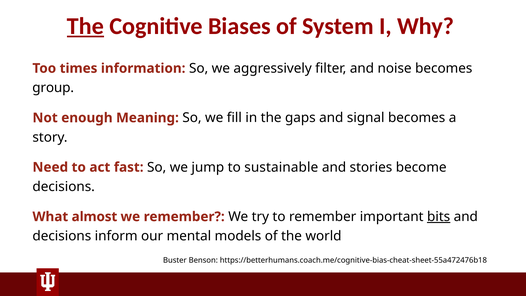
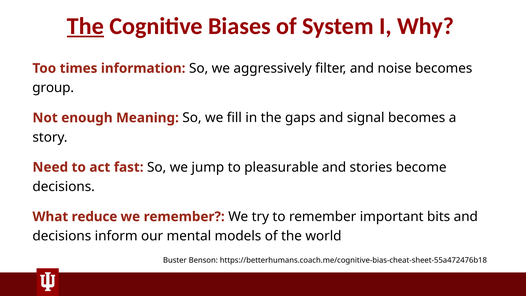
sustainable: sustainable -> pleasurable
almost: almost -> reduce
bits underline: present -> none
